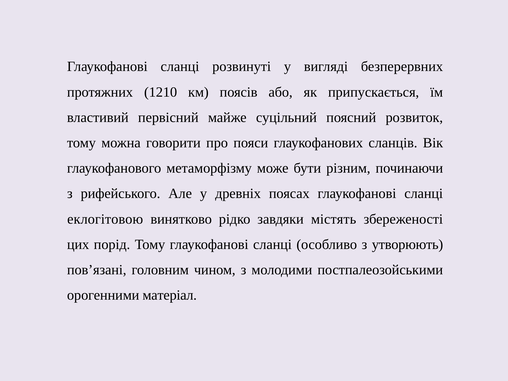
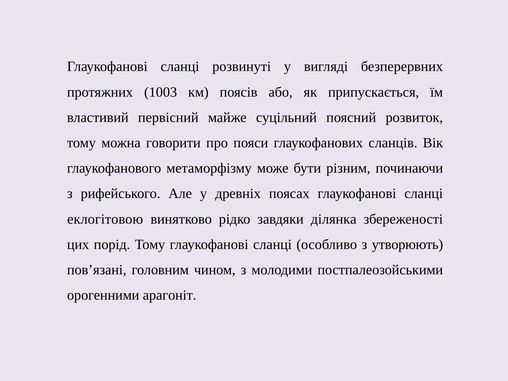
1210: 1210 -> 1003
містять: містять -> ділянка
матеріал: матеріал -> арагоніт
